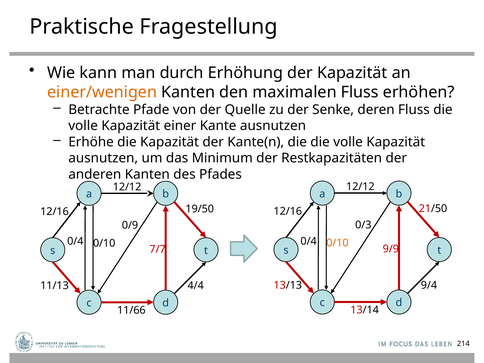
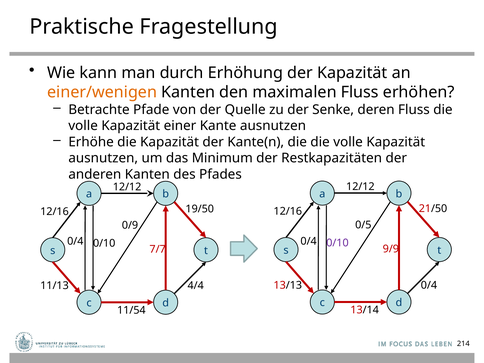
0/3: 0/3 -> 0/5
0/10 at (337, 243) colour: orange -> purple
9/4 at (429, 285): 9/4 -> 0/4
11/66: 11/66 -> 11/54
